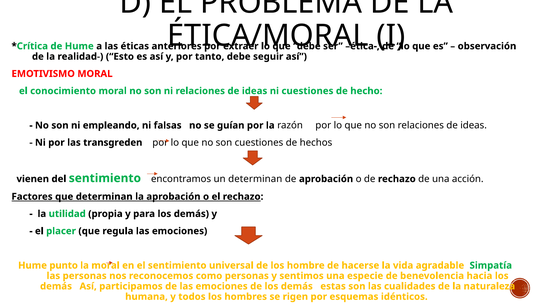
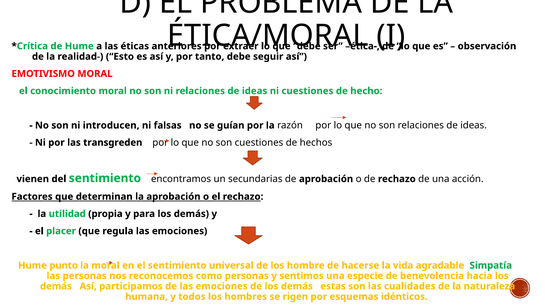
empleando: empleando -> introducen
un determinan: determinan -> secundarias
